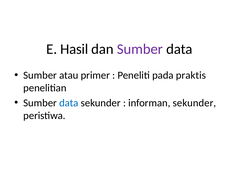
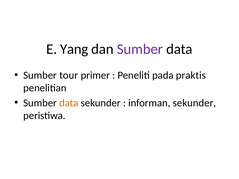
Hasil: Hasil -> Yang
atau: atau -> tour
data at (69, 103) colour: blue -> orange
